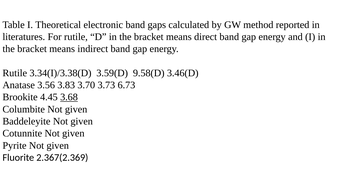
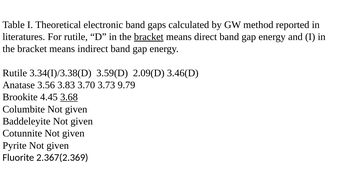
bracket at (149, 37) underline: none -> present
9.58(D: 9.58(D -> 2.09(D
6.73: 6.73 -> 9.79
